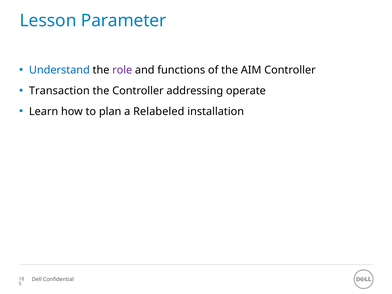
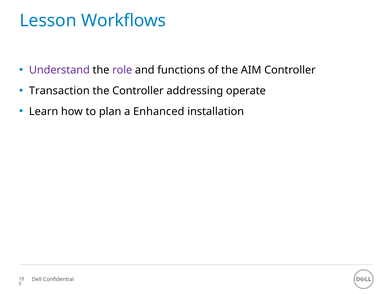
Parameter: Parameter -> Workflows
Understand colour: blue -> purple
Relabeled: Relabeled -> Enhanced
